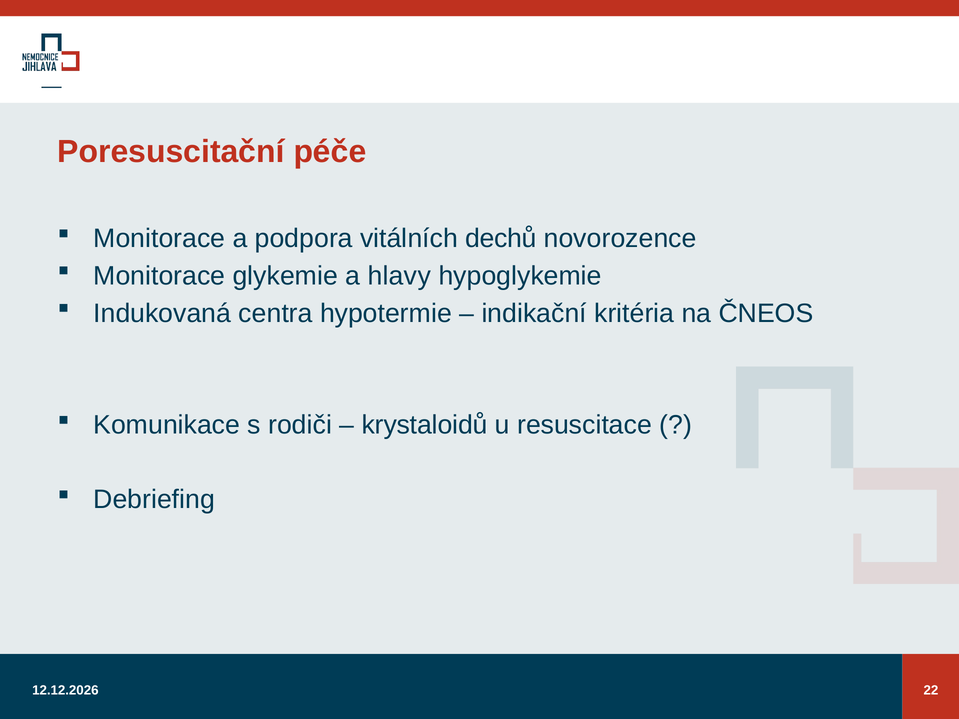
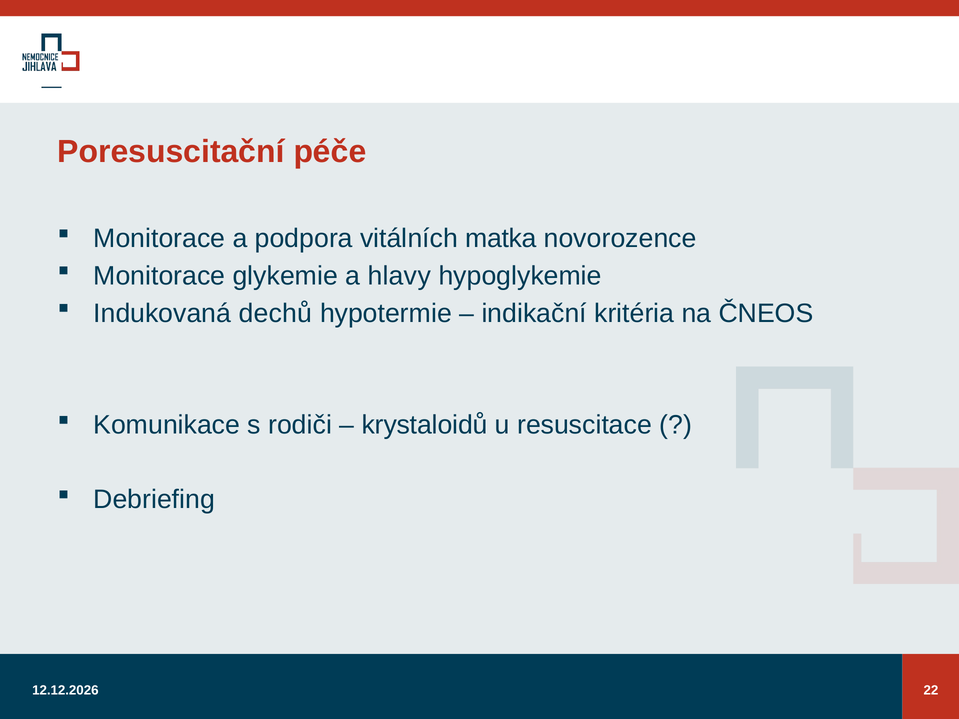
dechů: dechů -> matka
centra: centra -> dechů
